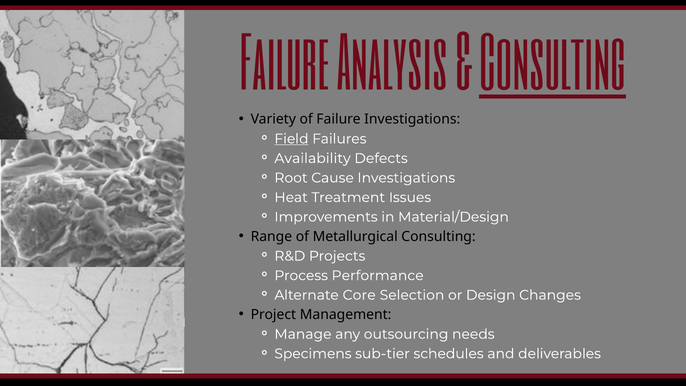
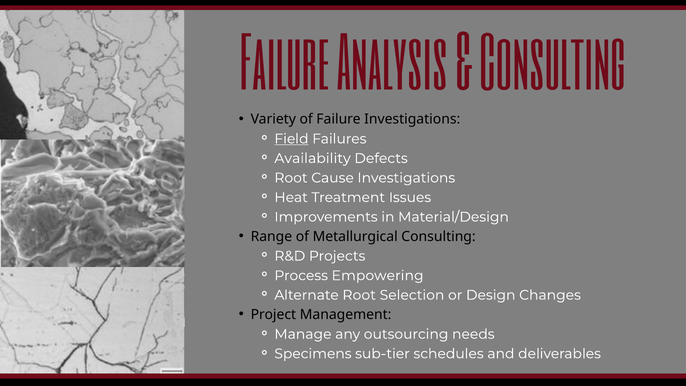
Consulting at (553, 68) underline: present -> none
Performance: Performance -> Empowering
Alternate Core: Core -> Root
